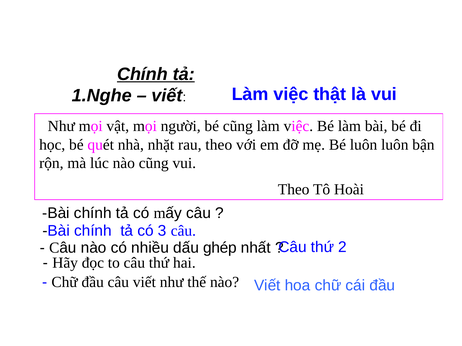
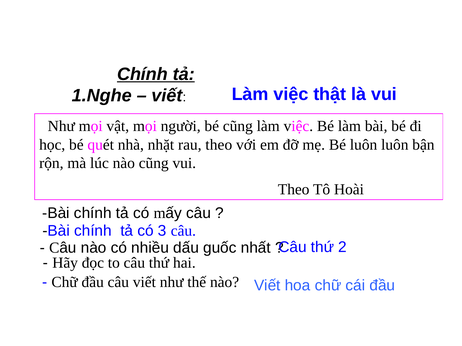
ghép: ghép -> guốc
